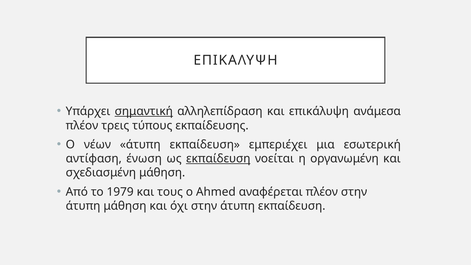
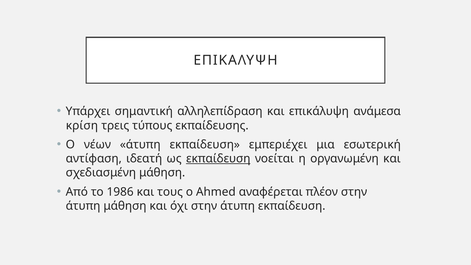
σημαντική underline: present -> none
πλέον at (82, 125): πλέον -> κρίση
ένωση: ένωση -> ιδεατή
1979: 1979 -> 1986
